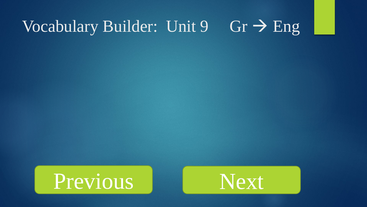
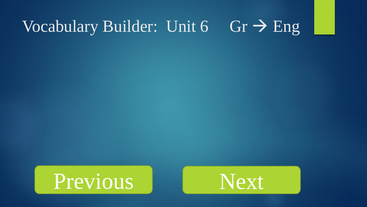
9: 9 -> 6
